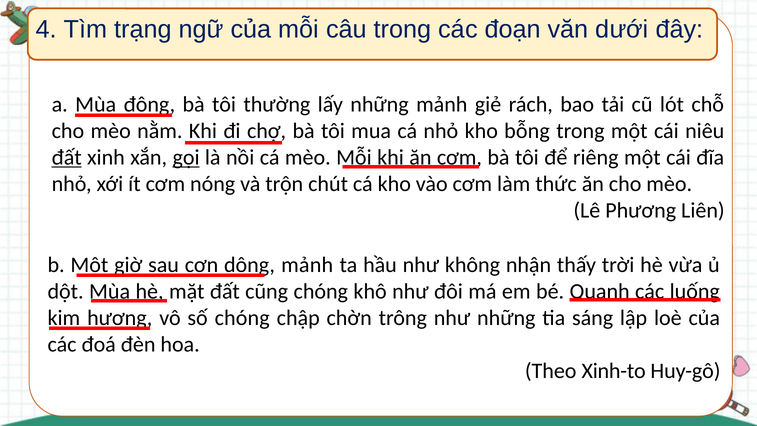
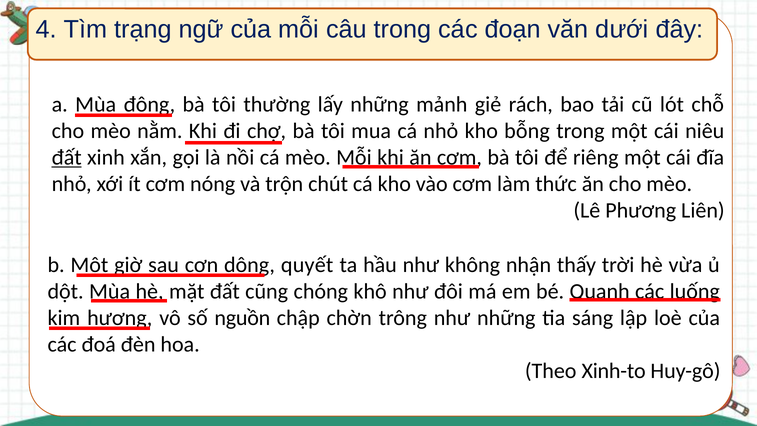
gọi underline: present -> none
mảnh at (307, 265): mảnh -> quyết
số chóng: chóng -> nguồn
